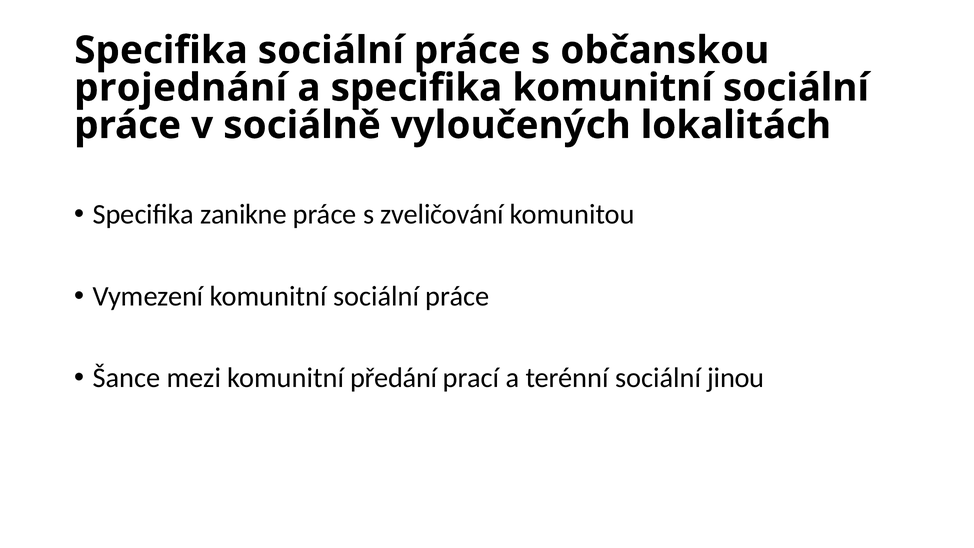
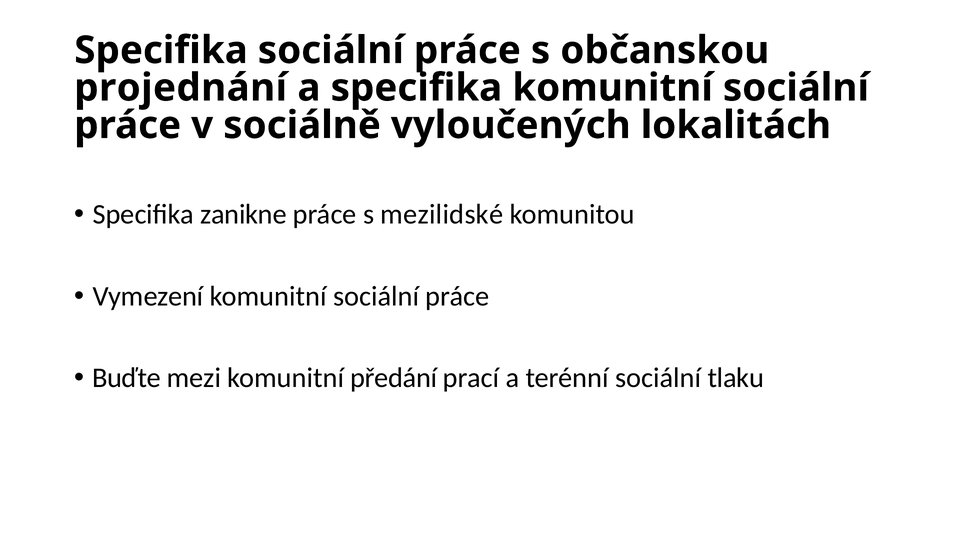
zveličování: zveličování -> mezilidské
Šance: Šance -> Buďte
jinou: jinou -> tlaku
